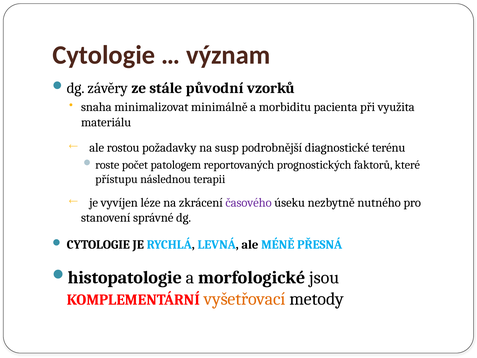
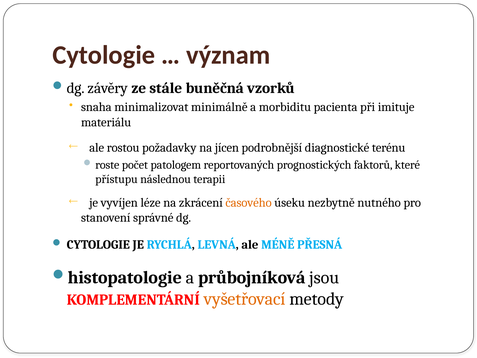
původní: původní -> buněčná
využita: využita -> imituje
susp: susp -> jícen
časového colour: purple -> orange
morfologické: morfologické -> průbojníková
